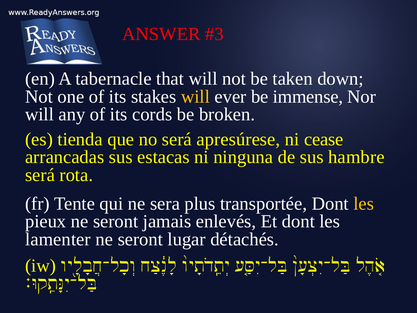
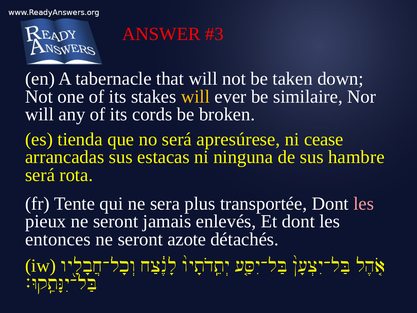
immense: immense -> similaire
les at (364, 203) colour: yellow -> pink
lamenter: lamenter -> entonces
lugar: lugar -> azote
